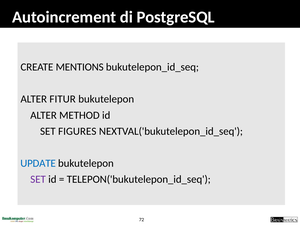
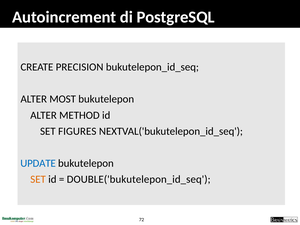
MENTIONS: MENTIONS -> PRECISION
FITUR: FITUR -> MOST
SET at (38, 179) colour: purple -> orange
TELEPON('bukutelepon_id_seq: TELEPON('bukutelepon_id_seq -> DOUBLE('bukutelepon_id_seq
